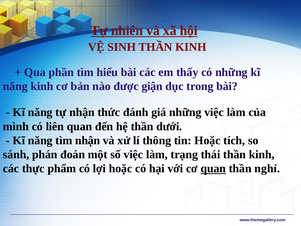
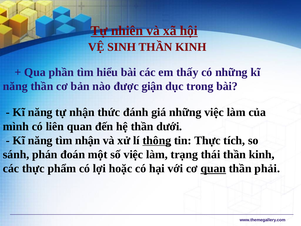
năng kinh: kinh -> thần
thông underline: none -> present
tin Hoặc: Hoặc -> Thực
nghỉ: nghỉ -> phải
